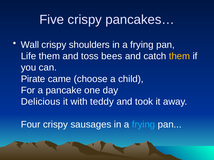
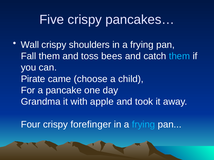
Life: Life -> Fall
them at (179, 56) colour: yellow -> light blue
Delicious: Delicious -> Grandma
teddy: teddy -> apple
sausages: sausages -> forefinger
